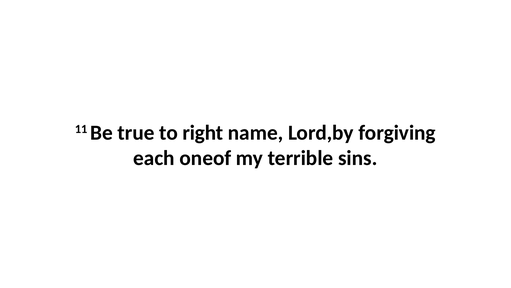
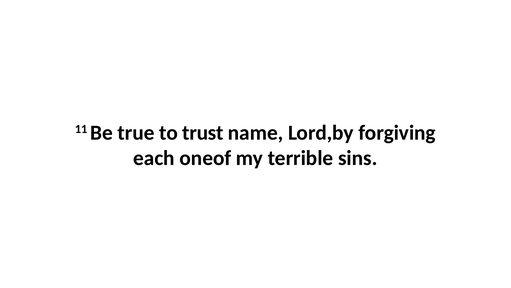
right: right -> trust
